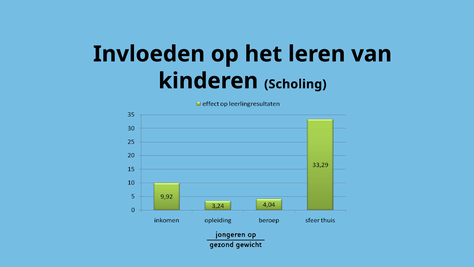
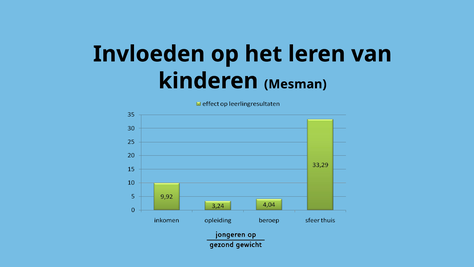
Scholing: Scholing -> Mesman
